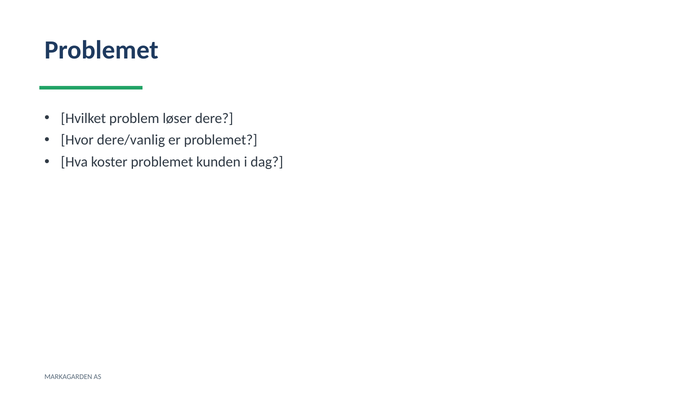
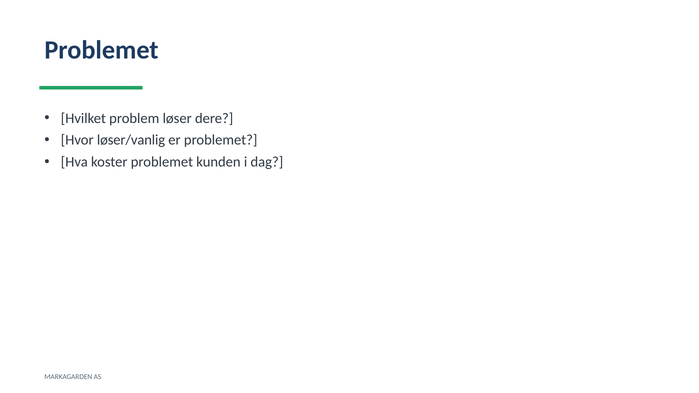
dere/vanlig: dere/vanlig -> løser/vanlig
